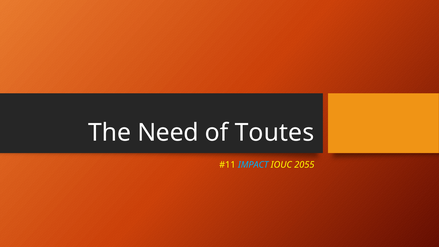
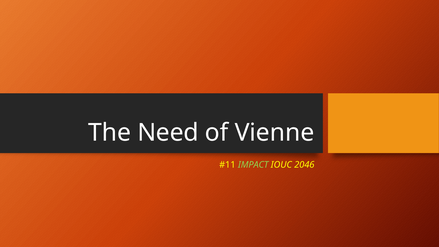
Toutes: Toutes -> Vienne
IMPACT colour: light blue -> light green
2055: 2055 -> 2046
